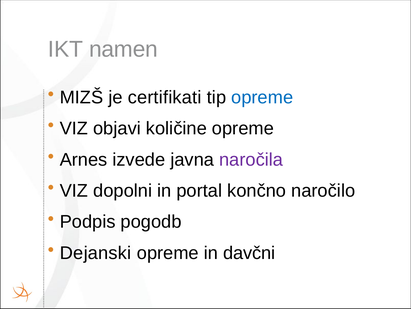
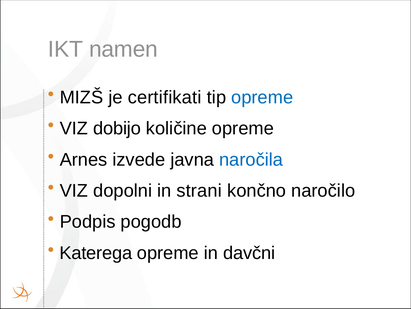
objavi: objavi -> dobijo
naročila colour: purple -> blue
portal: portal -> strani
Dejanski: Dejanski -> Katerega
